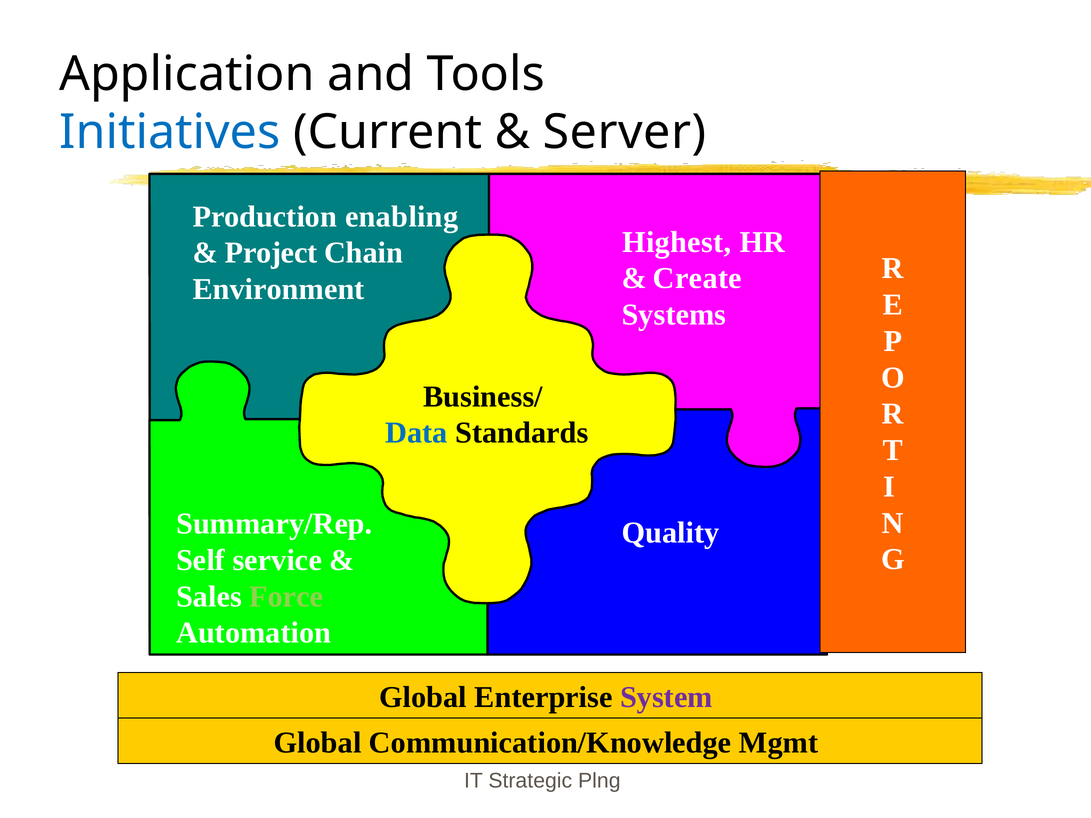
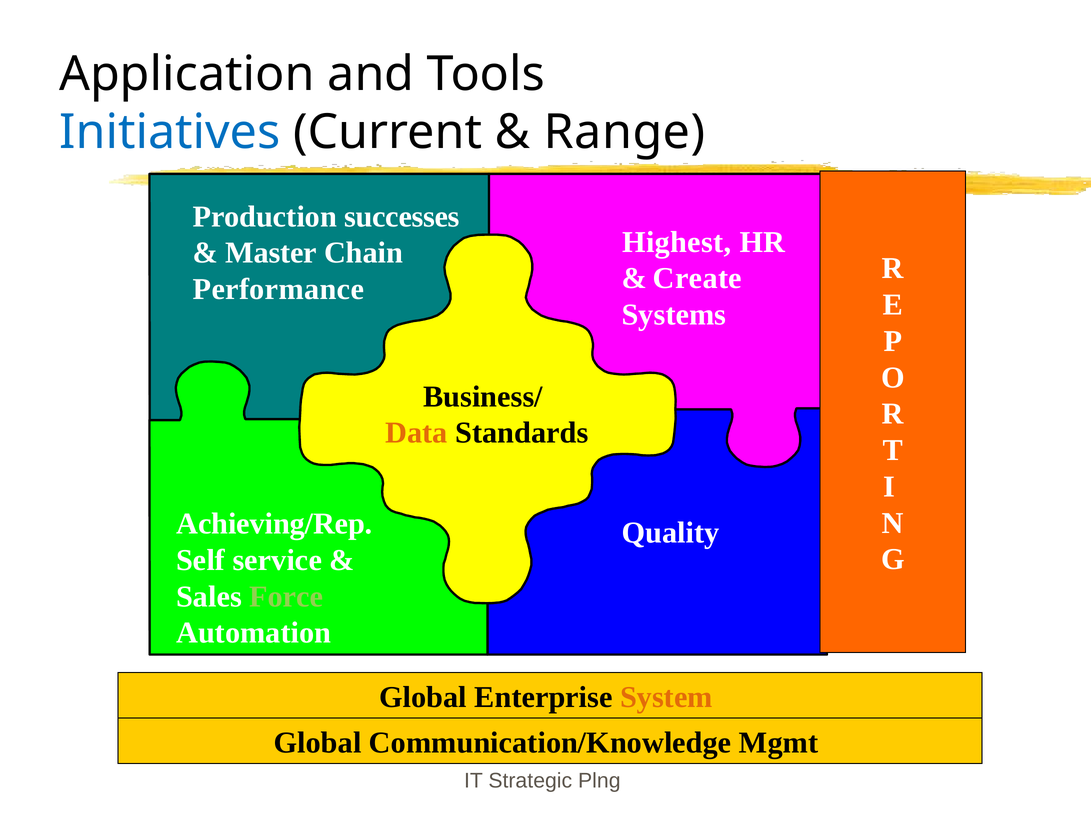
Server: Server -> Range
enabling: enabling -> successes
Project: Project -> Master
Environment: Environment -> Performance
Data colour: blue -> orange
Summary/Rep: Summary/Rep -> Achieving/Rep
System colour: purple -> orange
